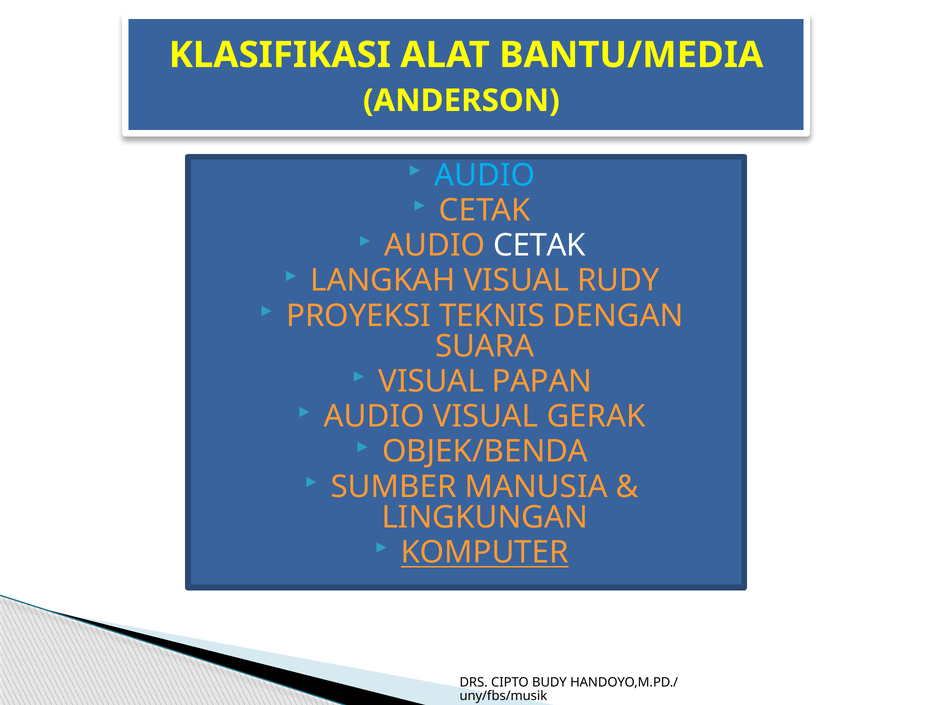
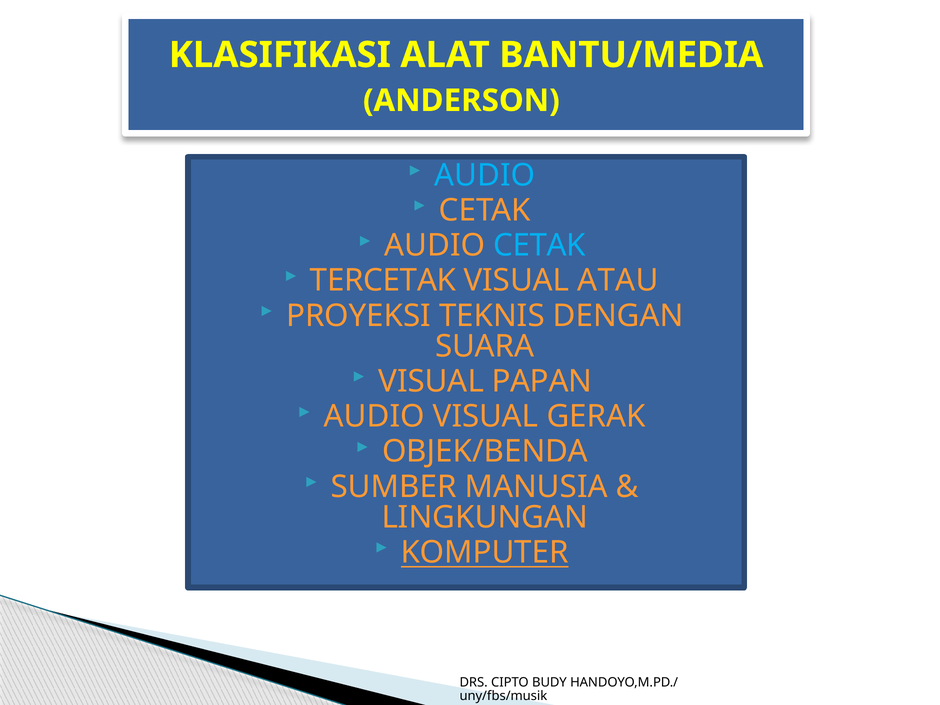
CETAK at (539, 246) colour: white -> light blue
LANGKAH: LANGKAH -> TERCETAK
RUDY: RUDY -> ATAU
